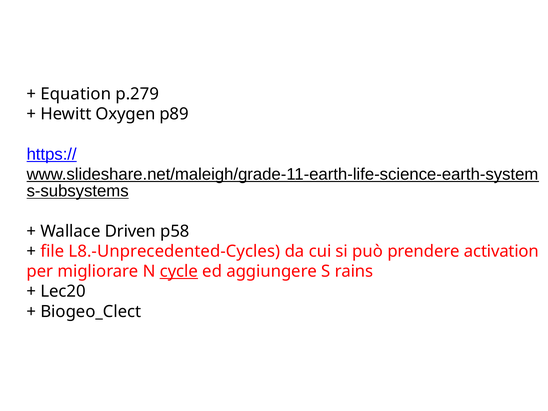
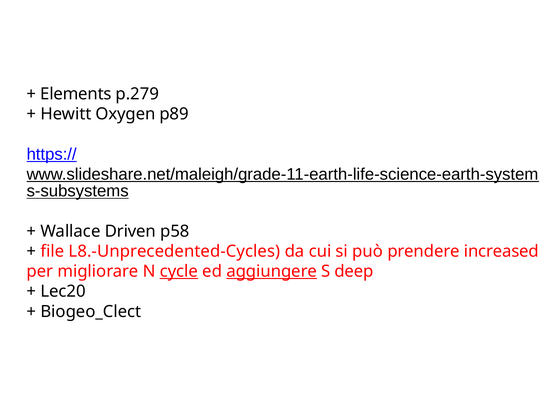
Equation: Equation -> Elements
activation: activation -> increased
aggiungere underline: none -> present
rains: rains -> deep
